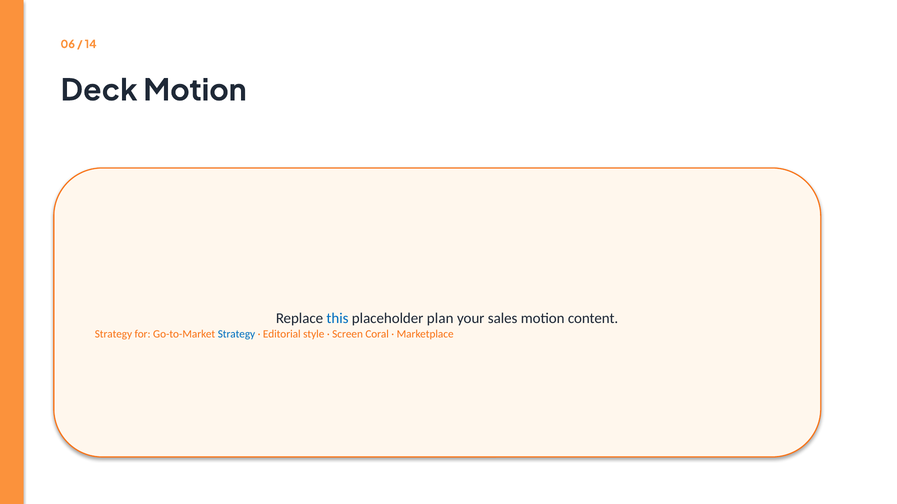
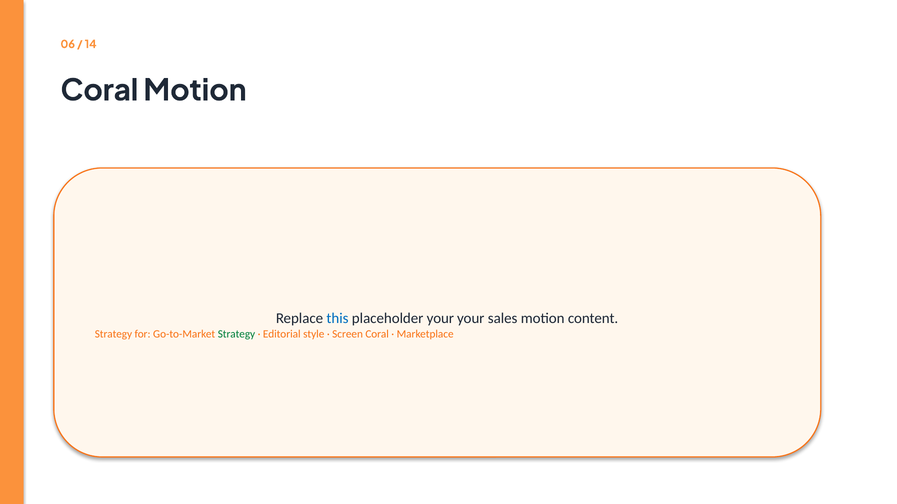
Deck at (99, 91): Deck -> Coral
placeholder plan: plan -> your
Strategy at (236, 334) colour: blue -> green
